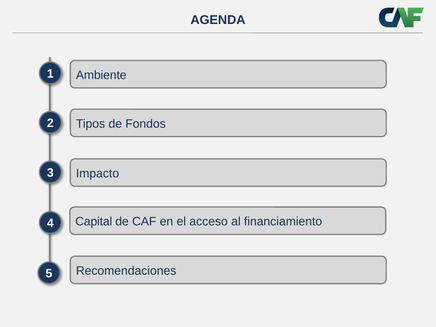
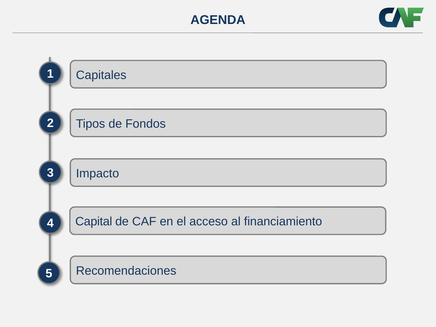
Ambiente: Ambiente -> Capitales
